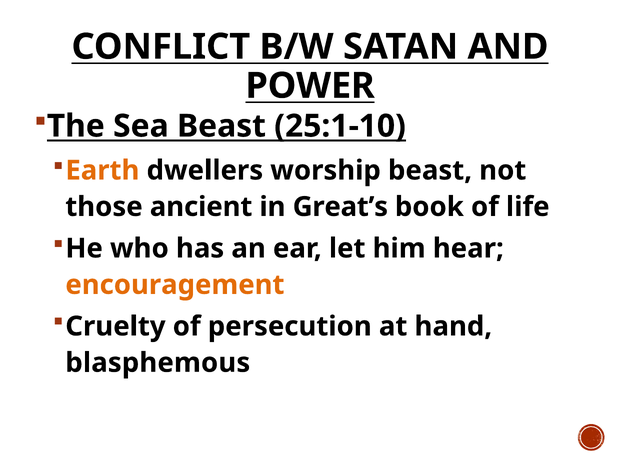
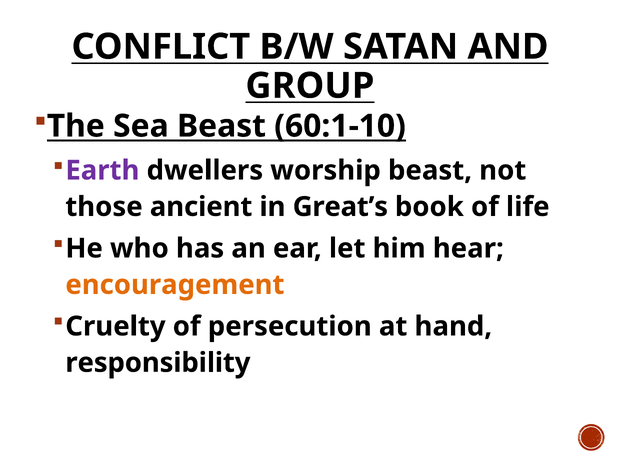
POWER: POWER -> GROUP
25:1-10: 25:1-10 -> 60:1-10
Earth colour: orange -> purple
blasphemous: blasphemous -> responsibility
